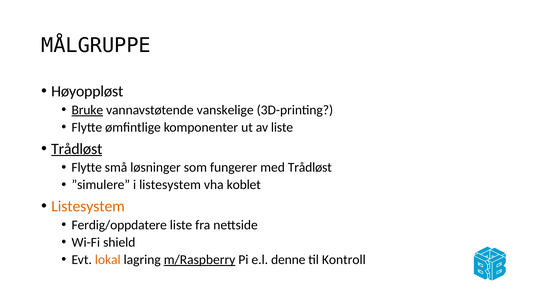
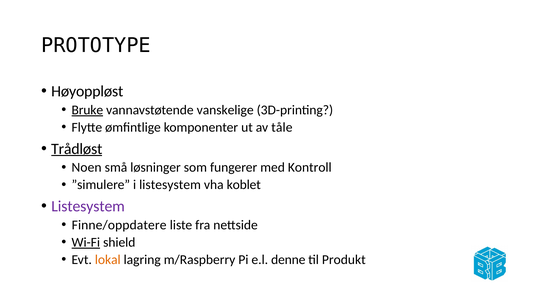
MÅLGRUPPE: MÅLGRUPPE -> PROTOTYPE
av liste: liste -> tåle
Flytte at (87, 167): Flytte -> Noen
med Trådløst: Trådløst -> Kontroll
Listesystem at (88, 206) colour: orange -> purple
Ferdig/oppdatere: Ferdig/oppdatere -> Finne/oppdatere
Wi-Fi underline: none -> present
m/Raspberry underline: present -> none
Kontroll: Kontroll -> Produkt
